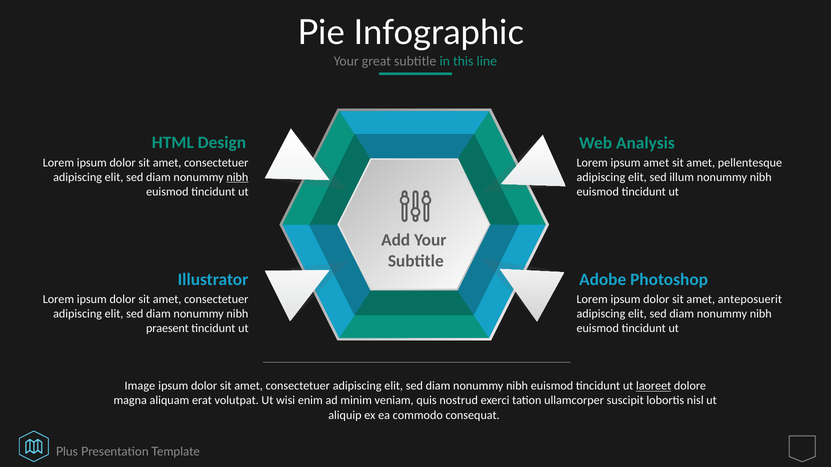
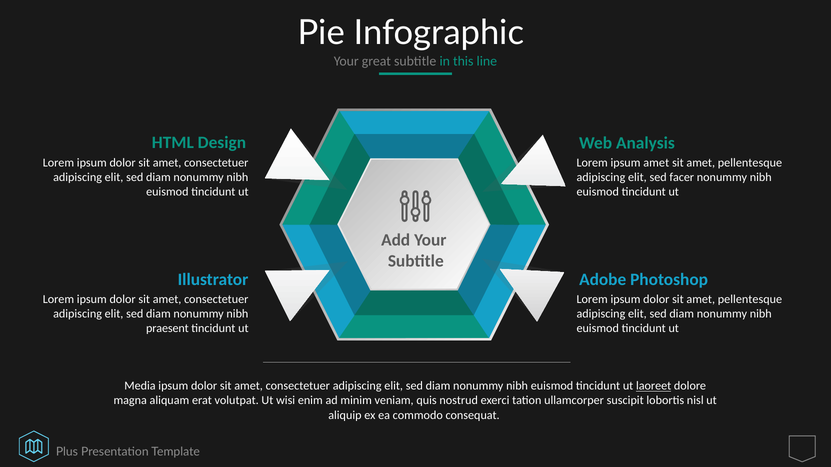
nibh at (237, 177) underline: present -> none
illum: illum -> facer
dolor sit amet anteposuerit: anteposuerit -> pellentesque
Image: Image -> Media
